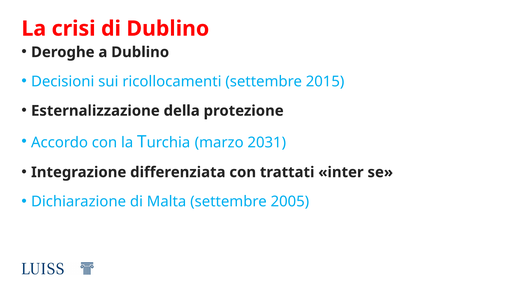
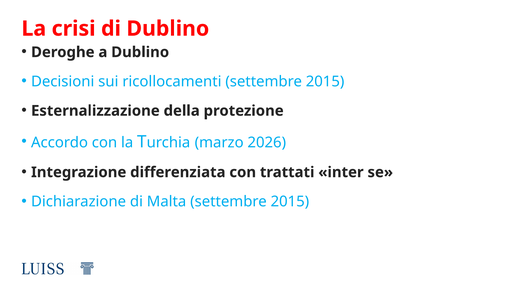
2031: 2031 -> 2026
Malta settembre 2005: 2005 -> 2015
